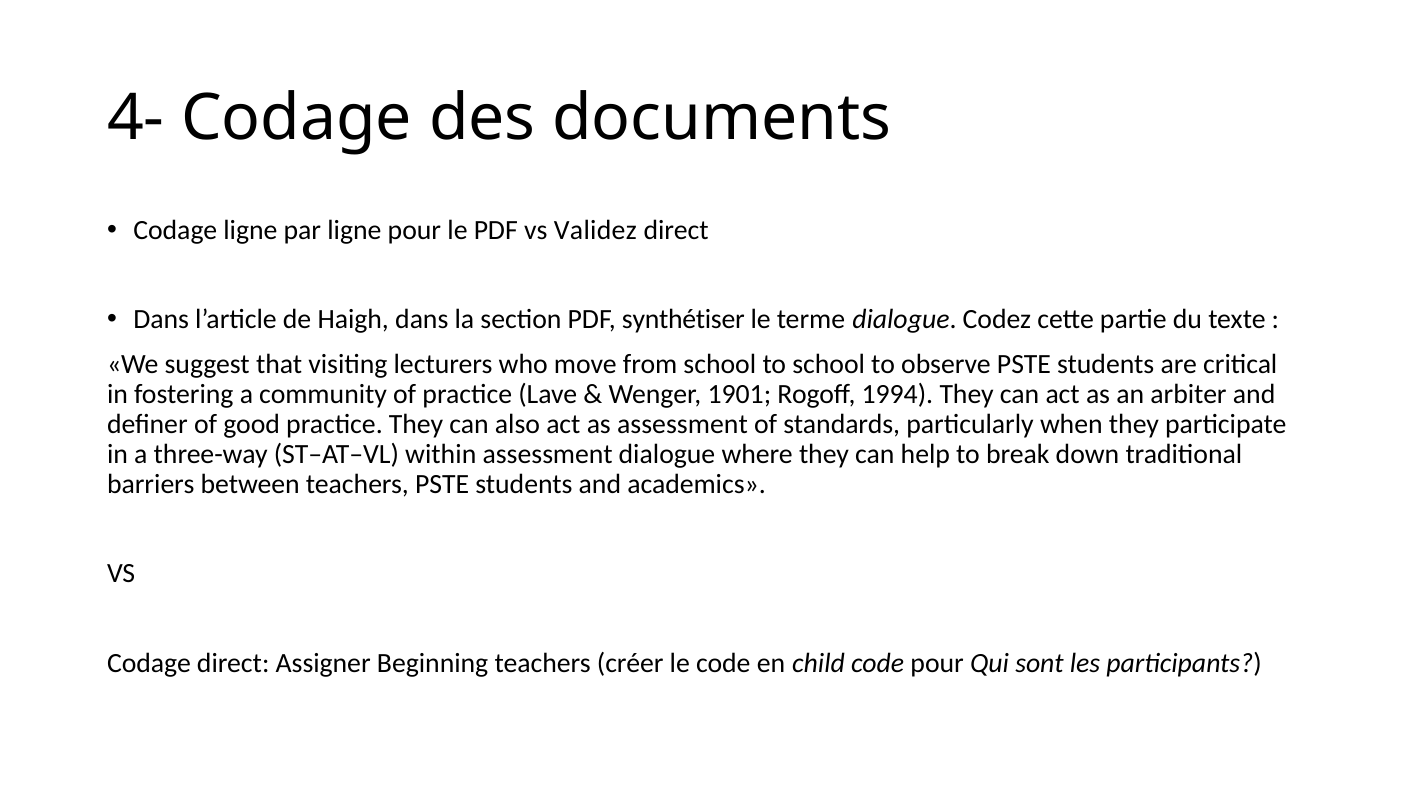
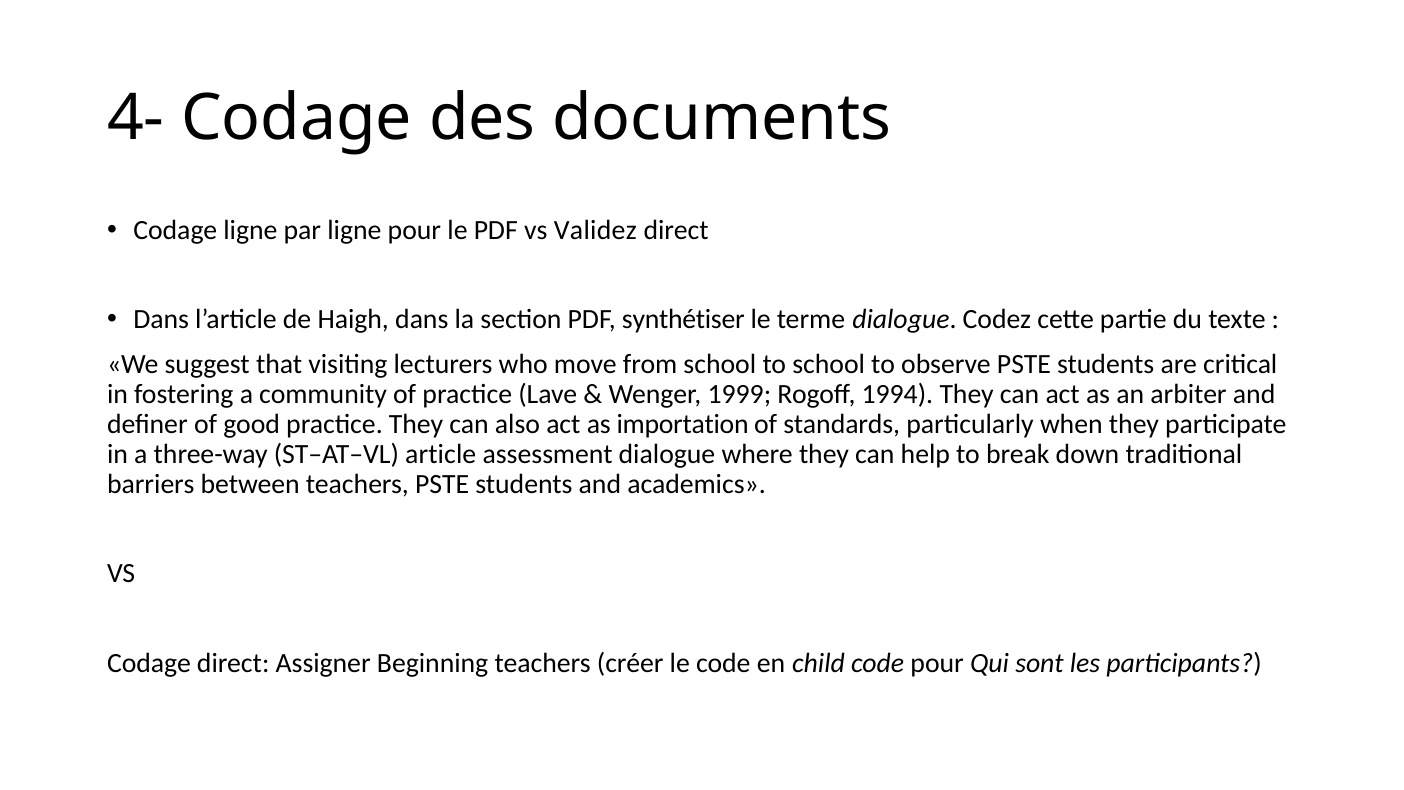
1901: 1901 -> 1999
as assessment: assessment -> importation
within: within -> article
